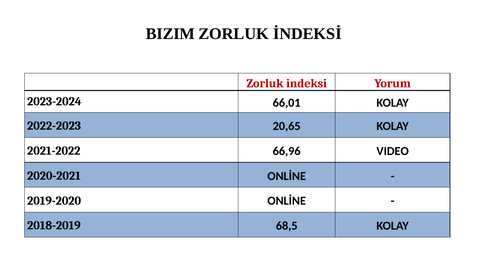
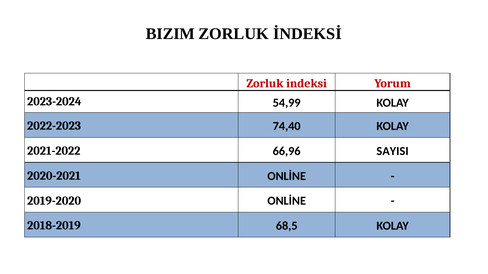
66,01: 66,01 -> 54,99
20,65: 20,65 -> 74,40
VIDEO: VIDEO -> SAYISI
